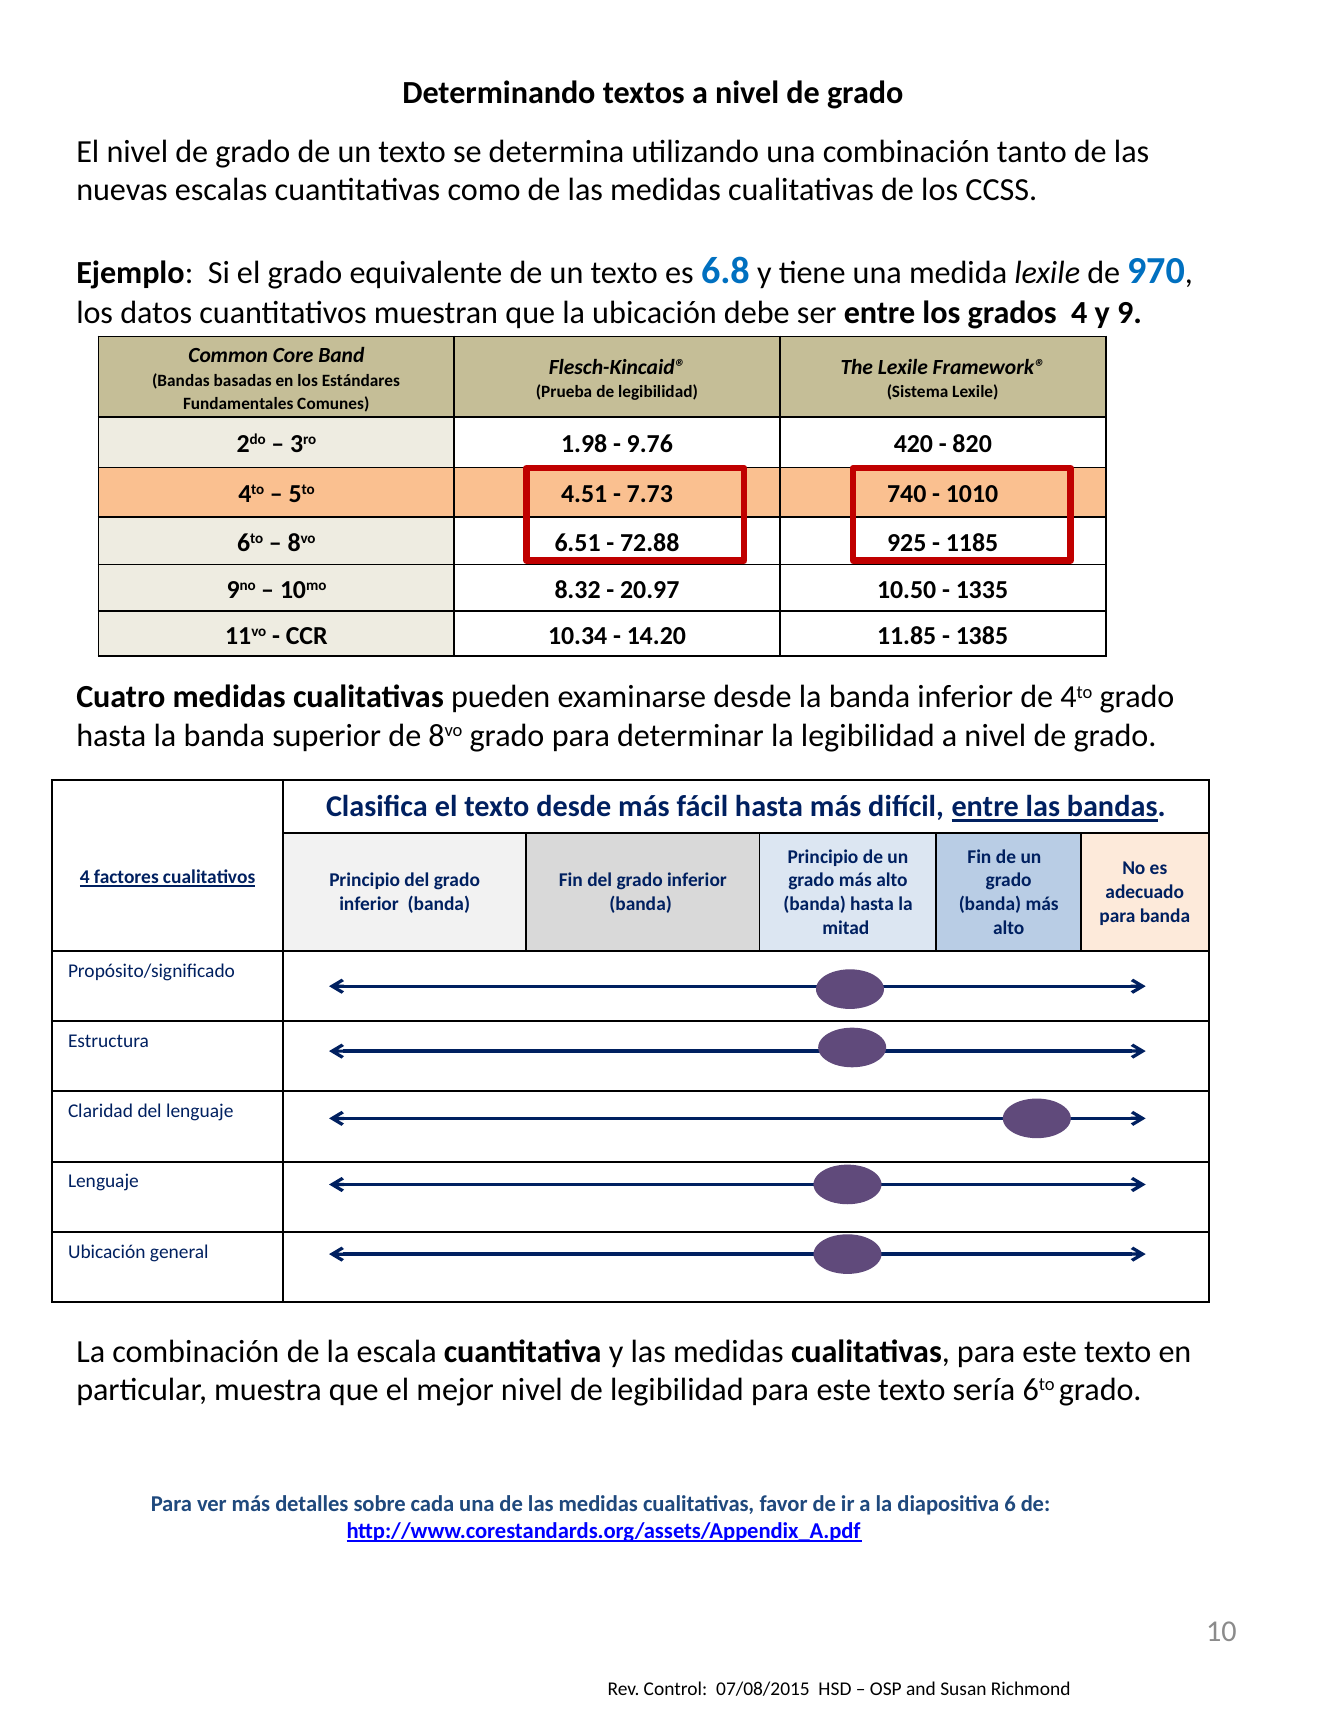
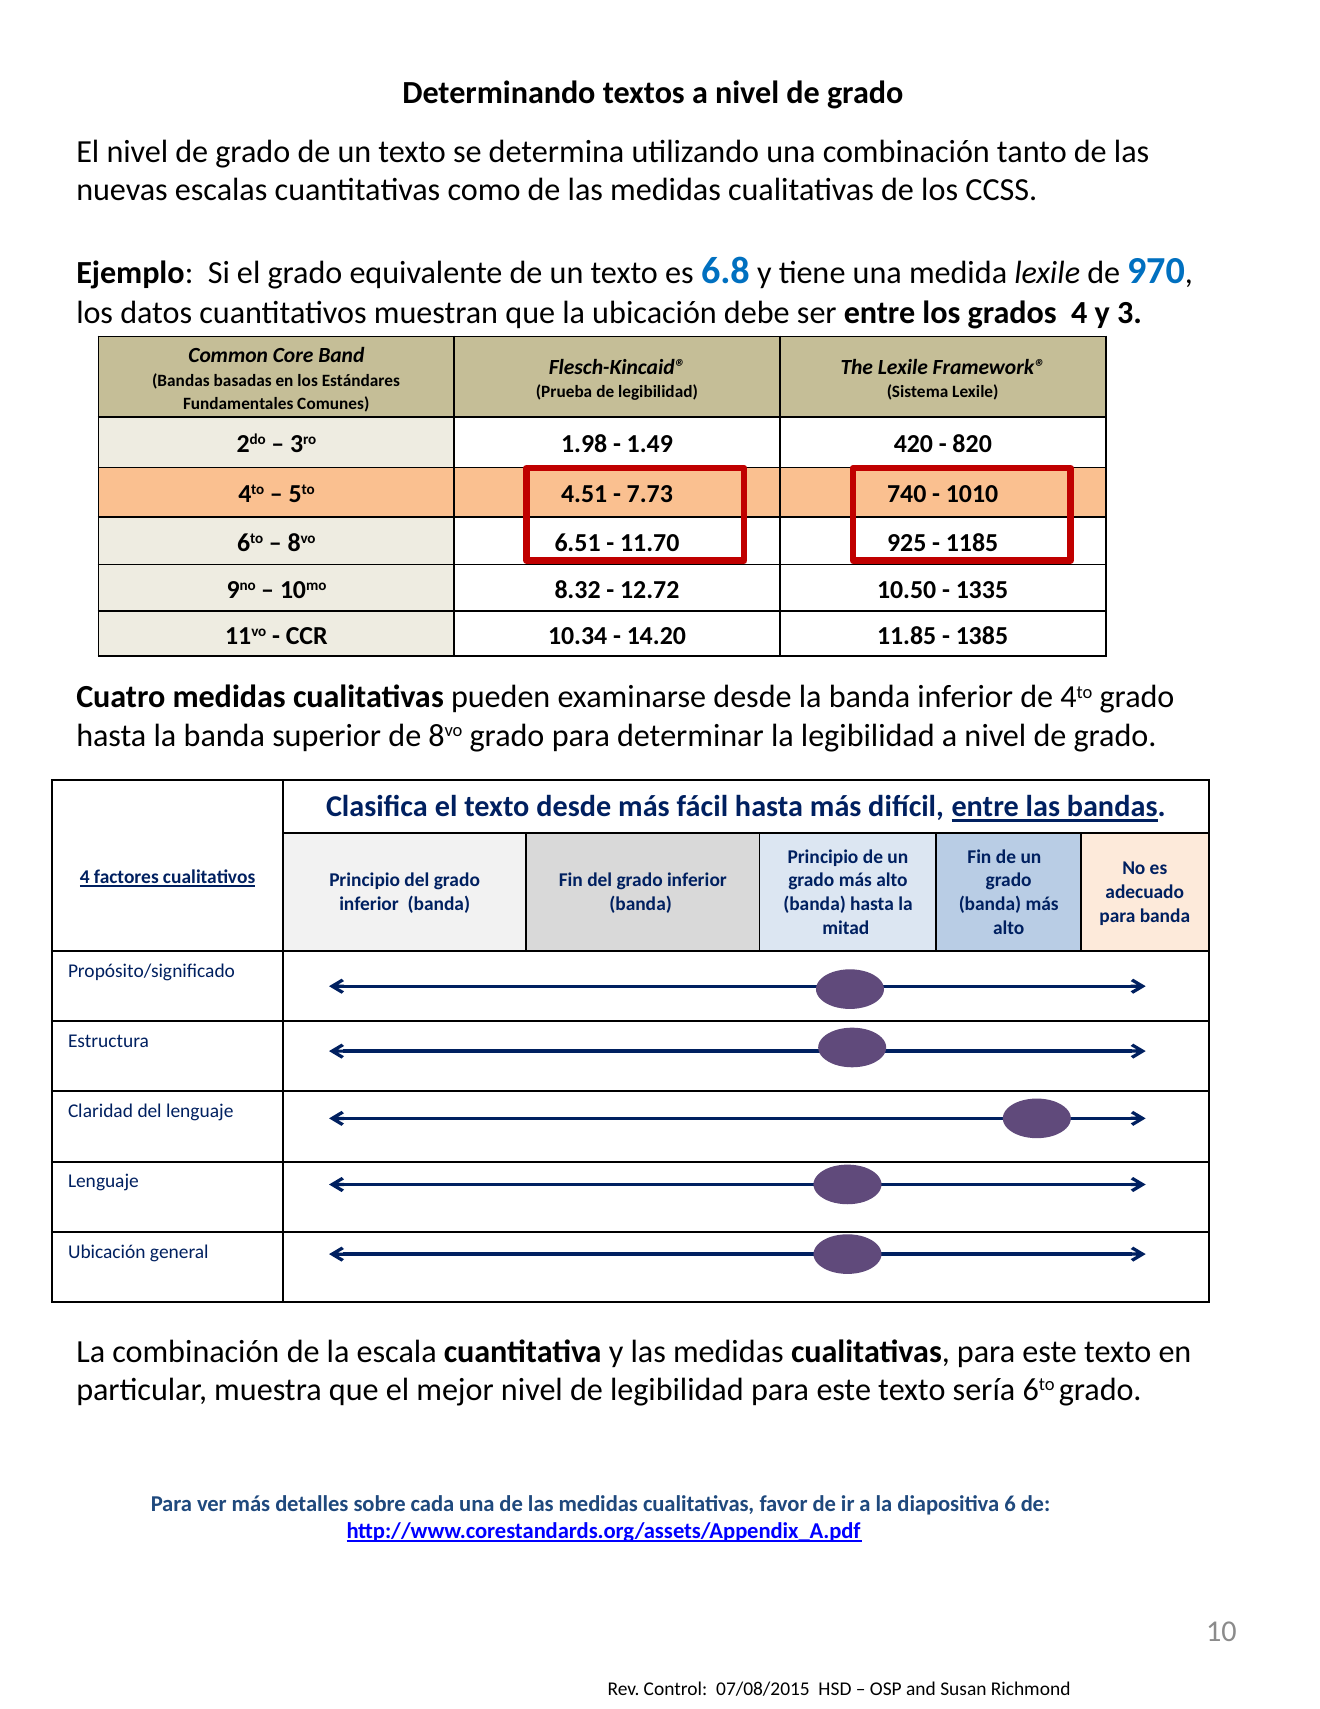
9: 9 -> 3
9.76: 9.76 -> 1.49
72.88: 72.88 -> 11.70
20.97: 20.97 -> 12.72
